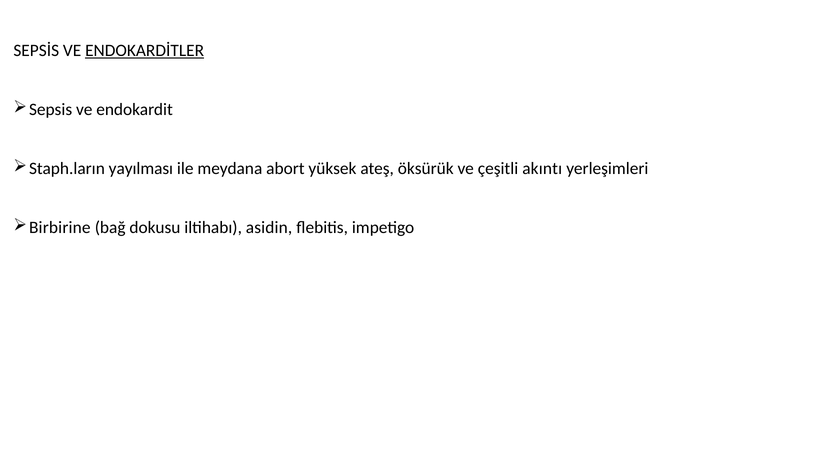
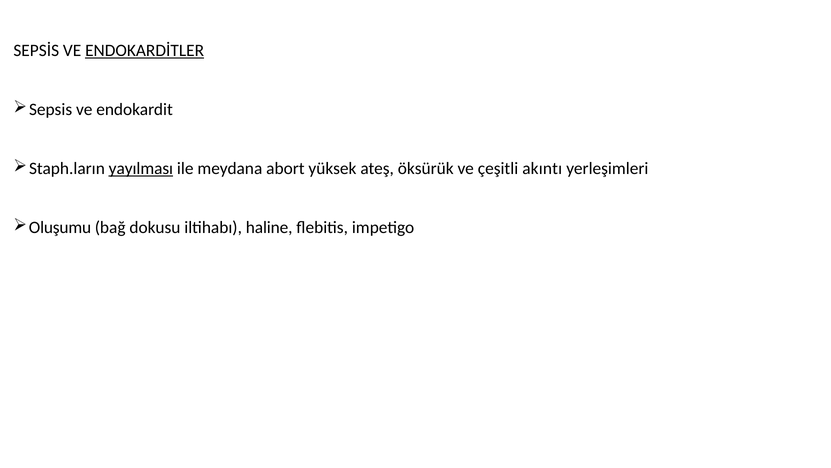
yayılması underline: none -> present
Birbirine: Birbirine -> Oluşumu
asidin: asidin -> haline
